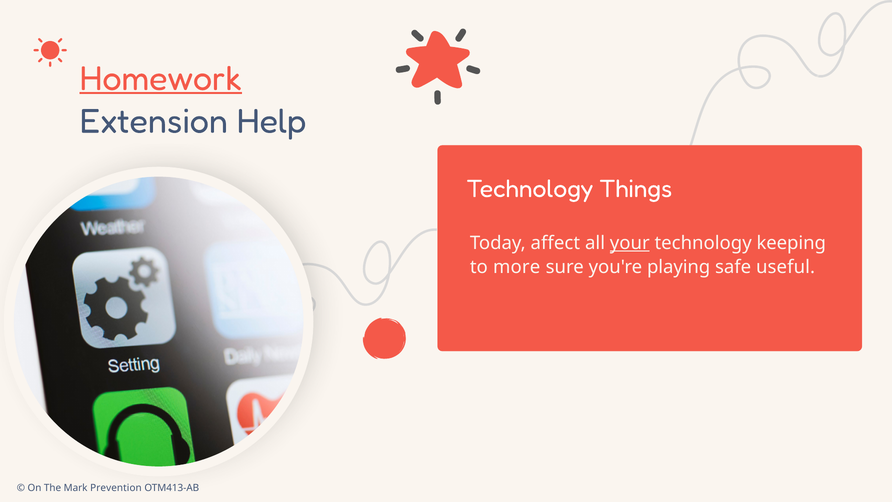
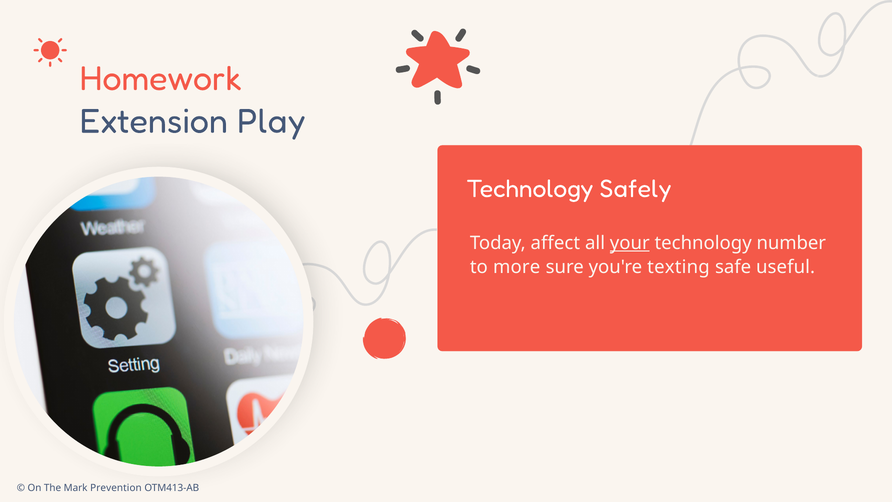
Homework underline: present -> none
Help: Help -> Play
Things: Things -> Safely
keeping: keeping -> number
playing: playing -> texting
